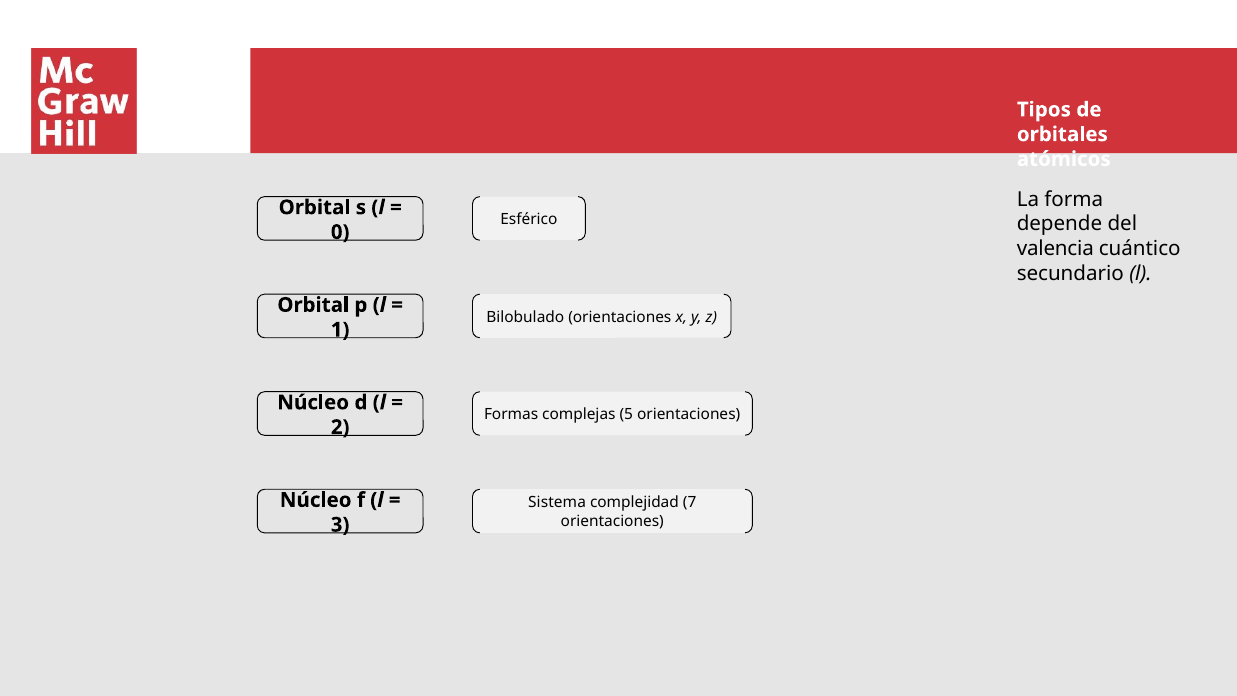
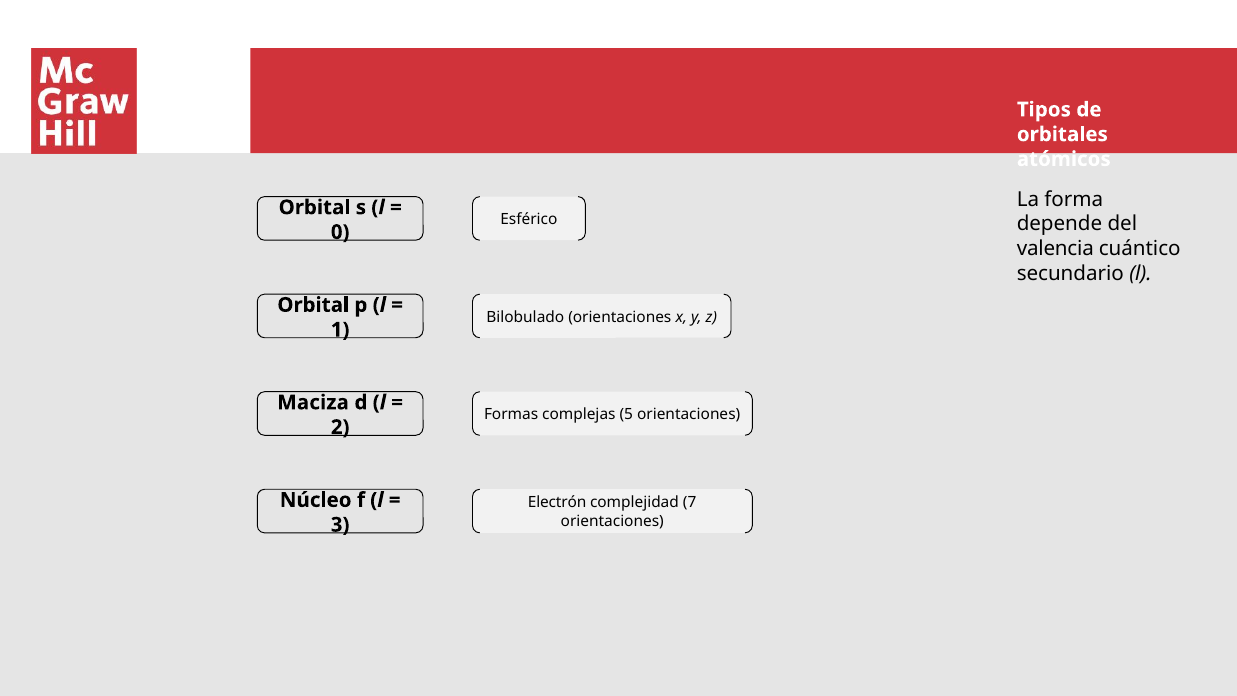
Núcleo at (313, 402): Núcleo -> Maciza
Sistema: Sistema -> Electrón
